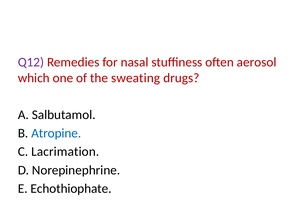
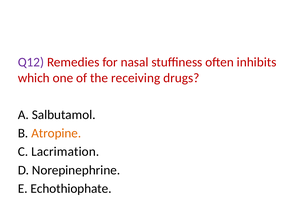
aerosol: aerosol -> inhibits
sweating: sweating -> receiving
Atropine colour: blue -> orange
